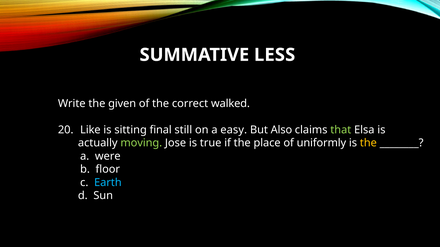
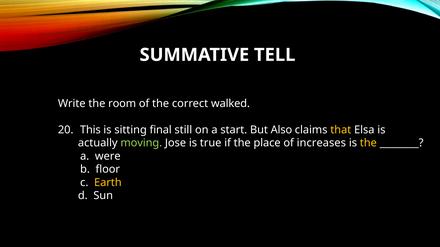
LESS: LESS -> TELL
given: given -> room
Like: Like -> This
easy: easy -> start
that colour: light green -> yellow
uniformly: uniformly -> increases
Earth colour: light blue -> yellow
